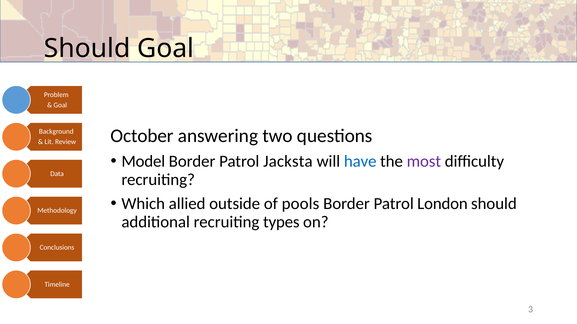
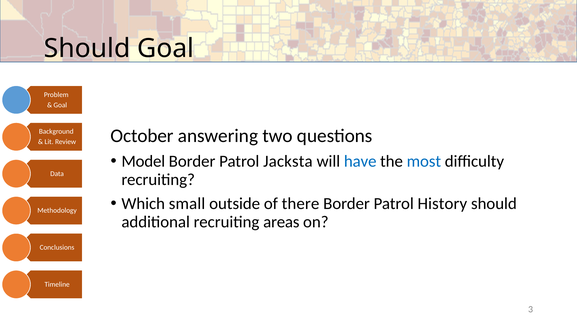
most colour: purple -> blue
allied: allied -> small
pools: pools -> there
London: London -> History
types: types -> areas
